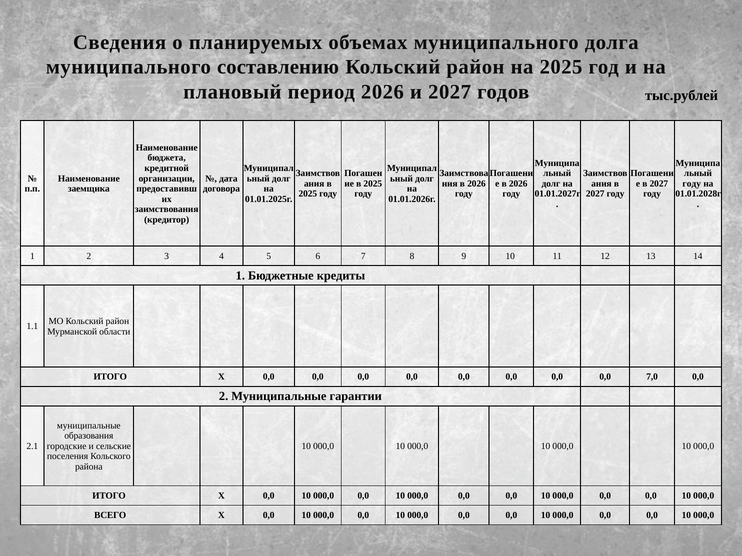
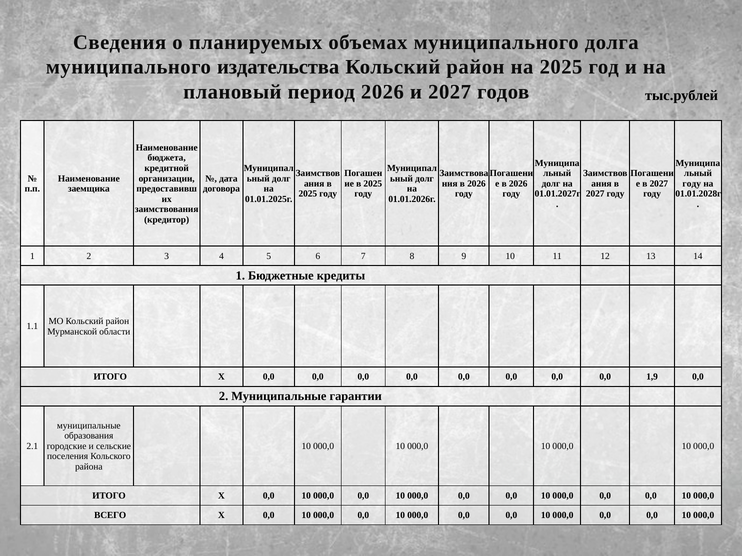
составлению: составлению -> издательства
7,0: 7,0 -> 1,9
